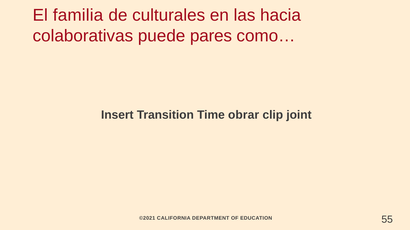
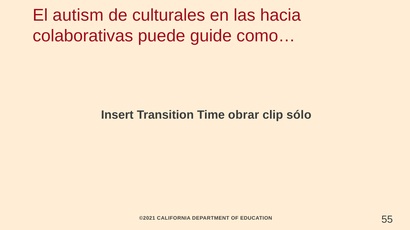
familia: familia -> autism
pares: pares -> guide
joint: joint -> sólo
